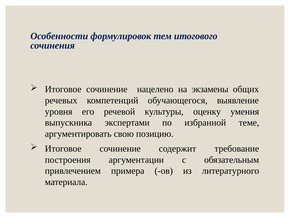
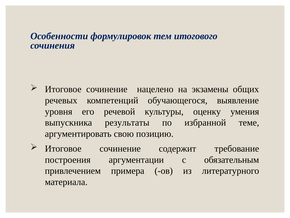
экспертами: экспертами -> результаты
